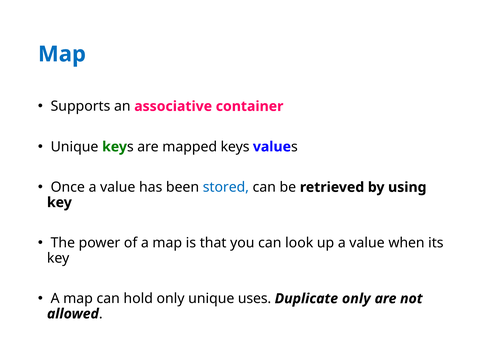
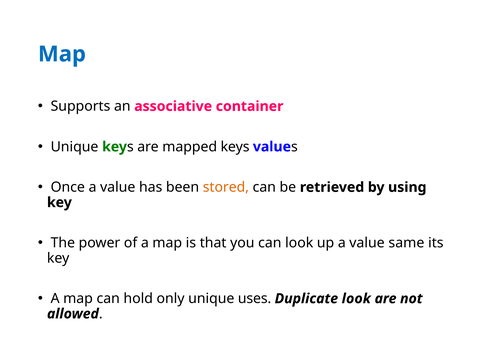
stored colour: blue -> orange
when: when -> same
Duplicate only: only -> look
